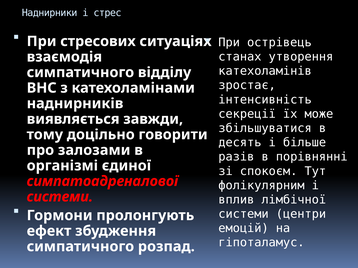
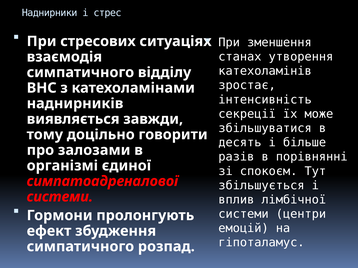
острівець: острівець -> зменшення
фолікулярним: фолікулярним -> збільшується
